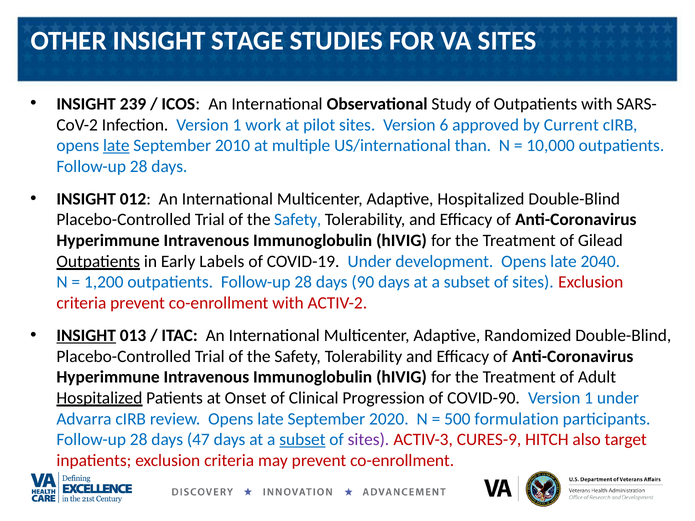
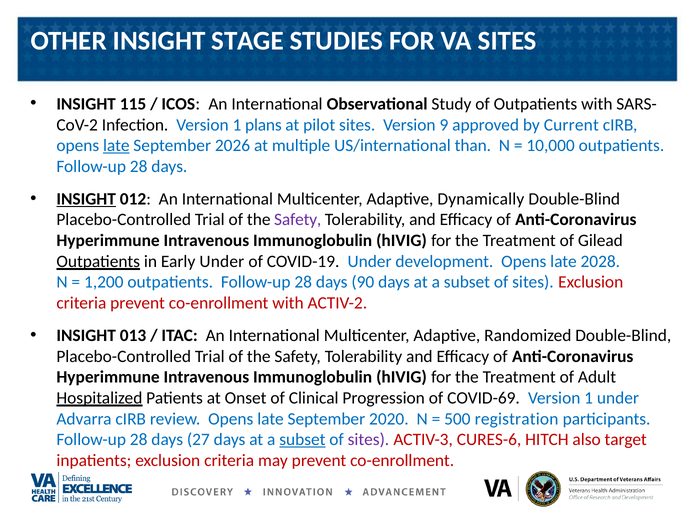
239: 239 -> 115
work: work -> plans
6: 6 -> 9
2010: 2010 -> 2026
INSIGHT at (86, 199) underline: none -> present
Adaptive Hospitalized: Hospitalized -> Dynamically
Safety at (298, 220) colour: blue -> purple
Early Labels: Labels -> Under
2040: 2040 -> 2028
INSIGHT at (86, 336) underline: present -> none
COVID-90: COVID-90 -> COVID-69
formulation: formulation -> registration
47: 47 -> 27
CURES-9: CURES-9 -> CURES-6
